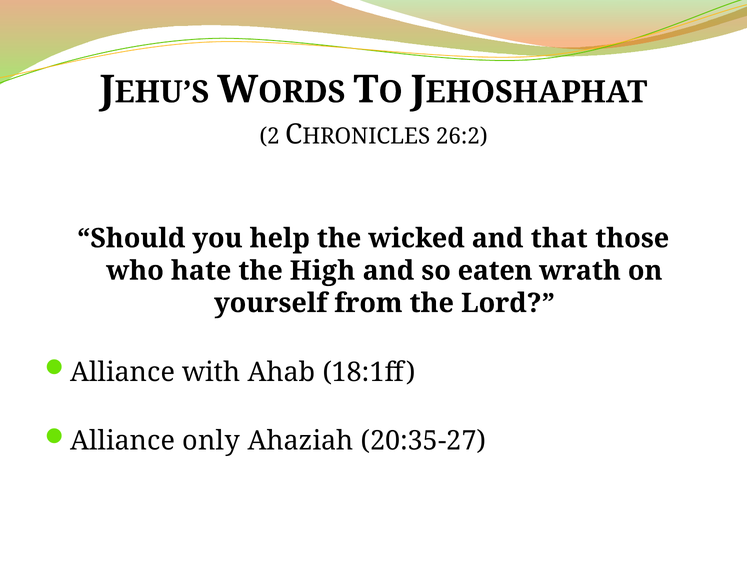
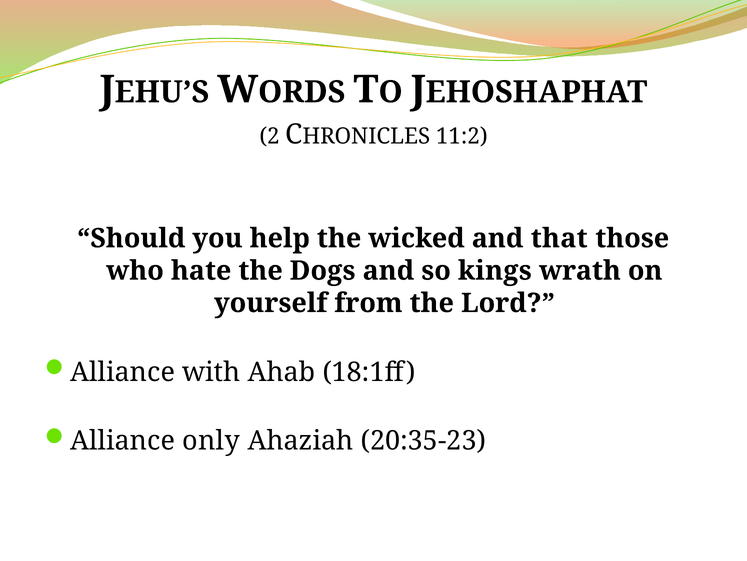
26:2: 26:2 -> 11:2
High: High -> Dogs
eaten: eaten -> kings
20:35-27: 20:35-27 -> 20:35-23
